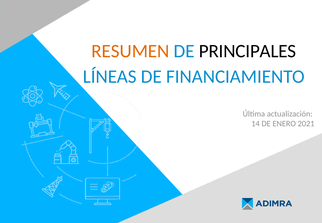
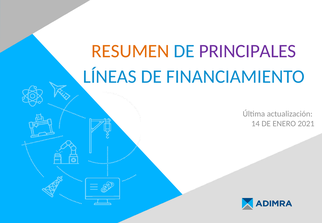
PRINCIPALES colour: black -> purple
